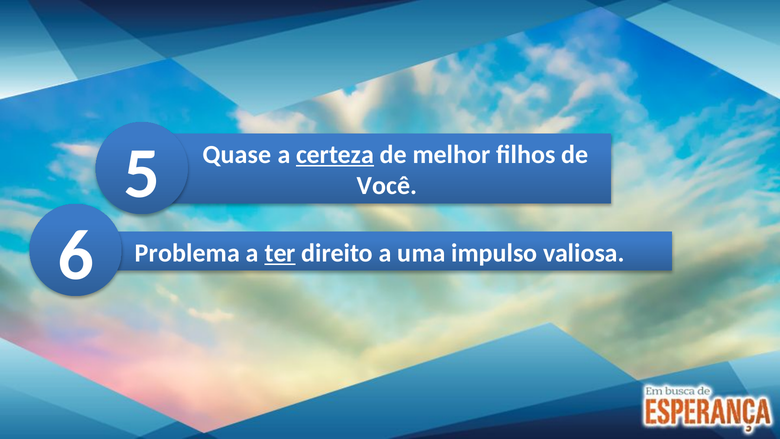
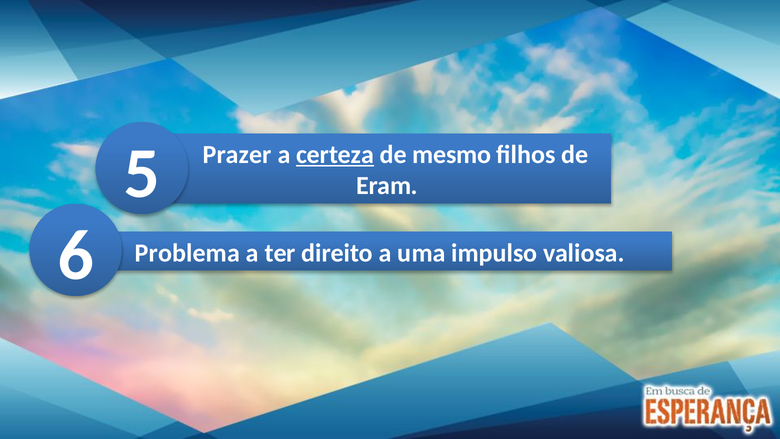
Quase: Quase -> Prazer
melhor: melhor -> mesmo
Você: Você -> Eram
ter underline: present -> none
